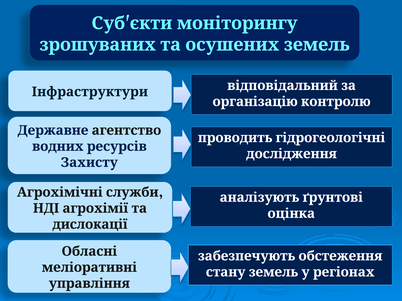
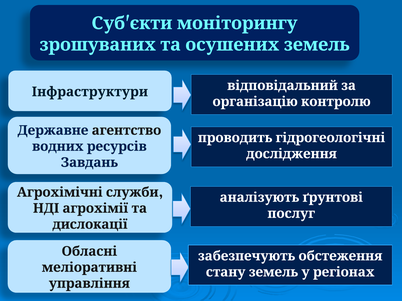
Захисту: Захисту -> Завдань
оцінка: оцінка -> послуг
